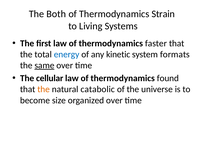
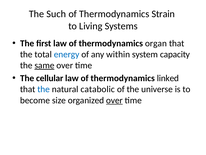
Both: Both -> Such
faster: faster -> organ
kinetic: kinetic -> within
formats: formats -> capacity
found: found -> linked
the at (44, 89) colour: orange -> blue
over at (114, 100) underline: none -> present
